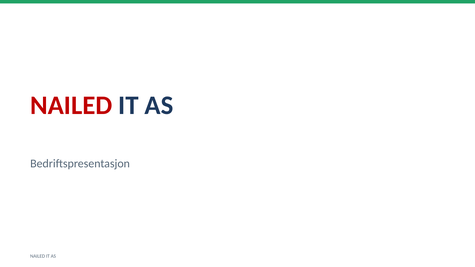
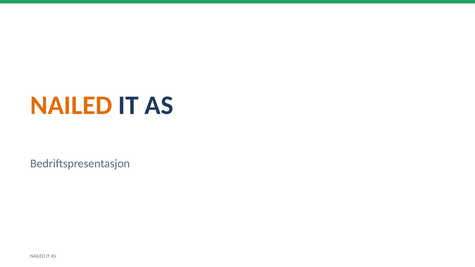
NAILED at (71, 105) colour: red -> orange
